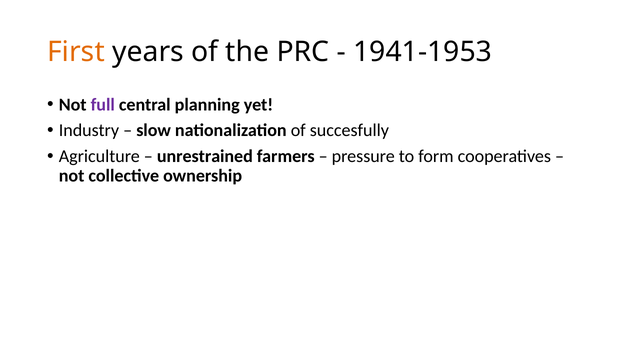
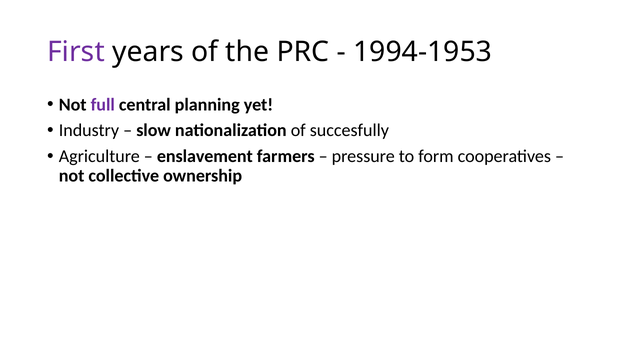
First colour: orange -> purple
1941-1953: 1941-1953 -> 1994-1953
unrestrained: unrestrained -> enslavement
